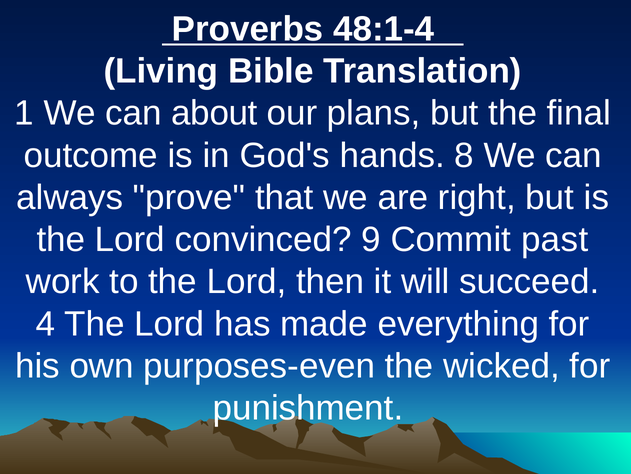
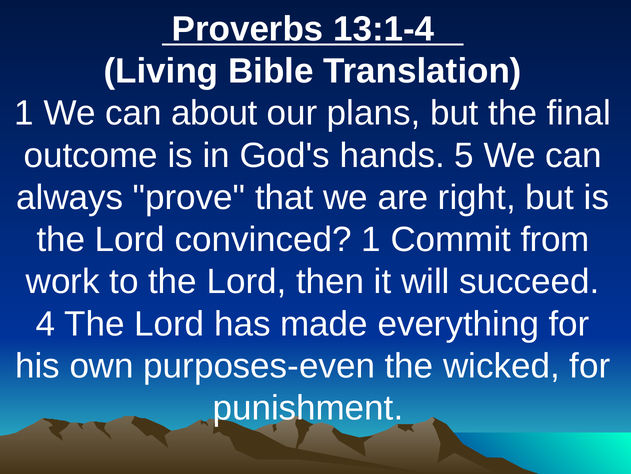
48:1-4: 48:1-4 -> 13:1-4
8: 8 -> 5
convinced 9: 9 -> 1
past: past -> from
